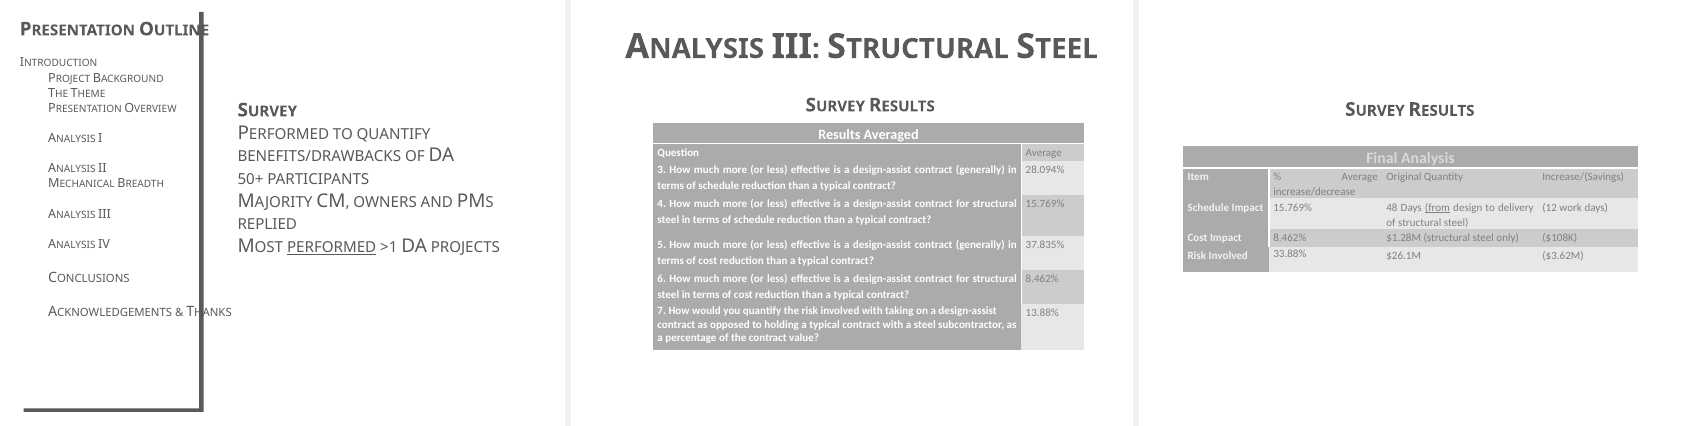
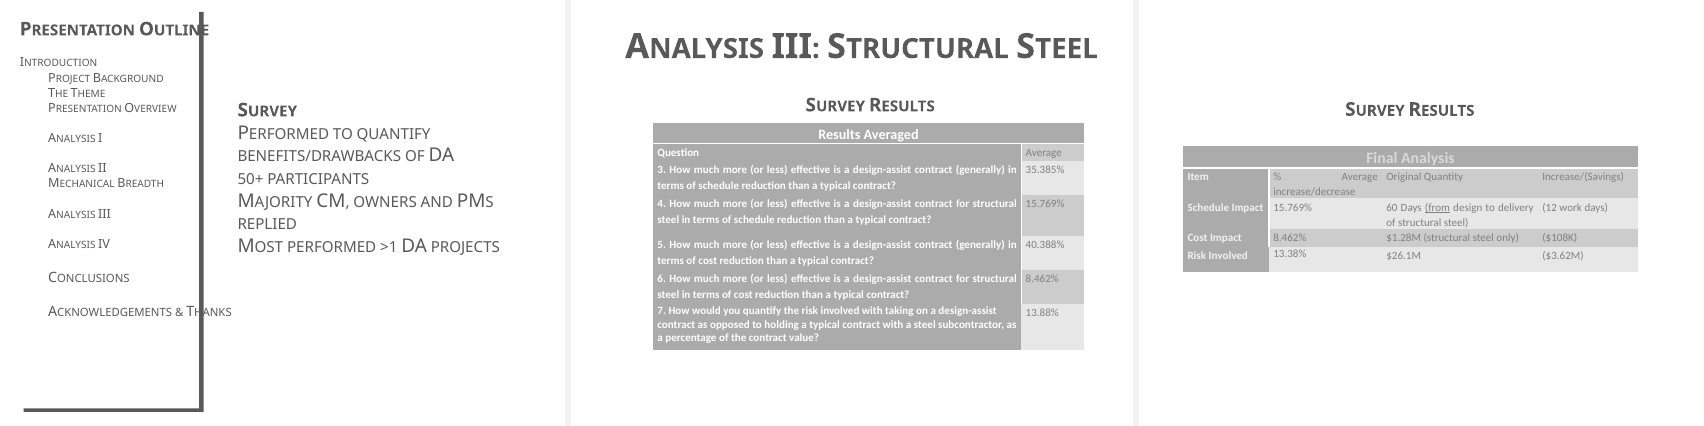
28.094%: 28.094% -> 35.385%
48: 48 -> 60
37.835%: 37.835% -> 40.388%
PERFORMED underline: present -> none
33.88%: 33.88% -> 13.38%
